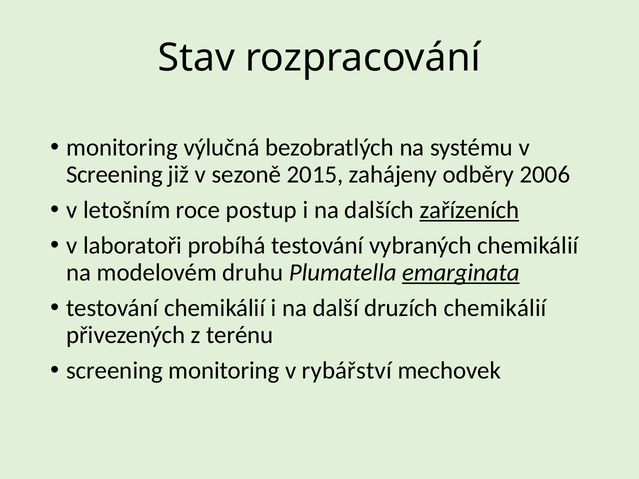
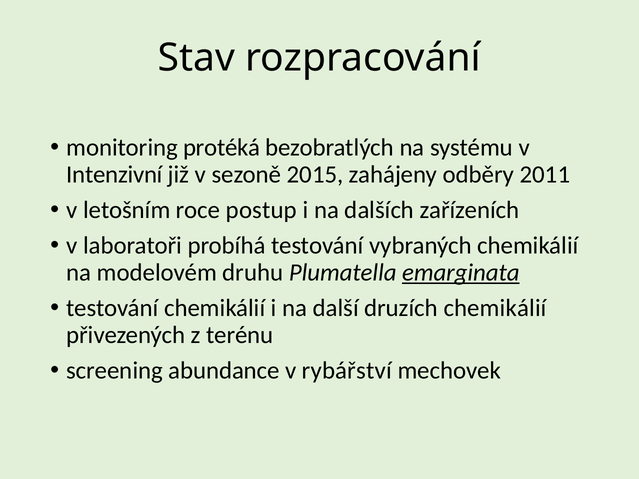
výlučná: výlučná -> protéká
Screening at (114, 174): Screening -> Intenzivní
2006: 2006 -> 2011
zařízeních underline: present -> none
screening monitoring: monitoring -> abundance
